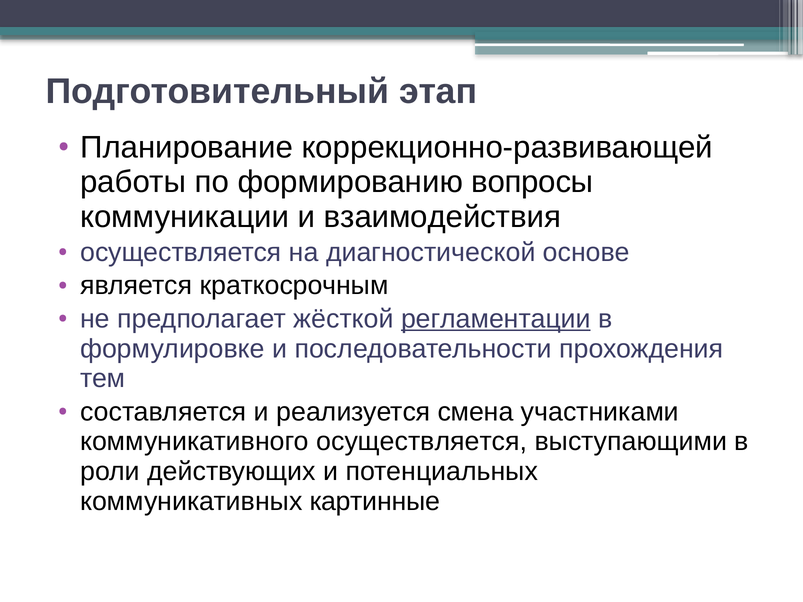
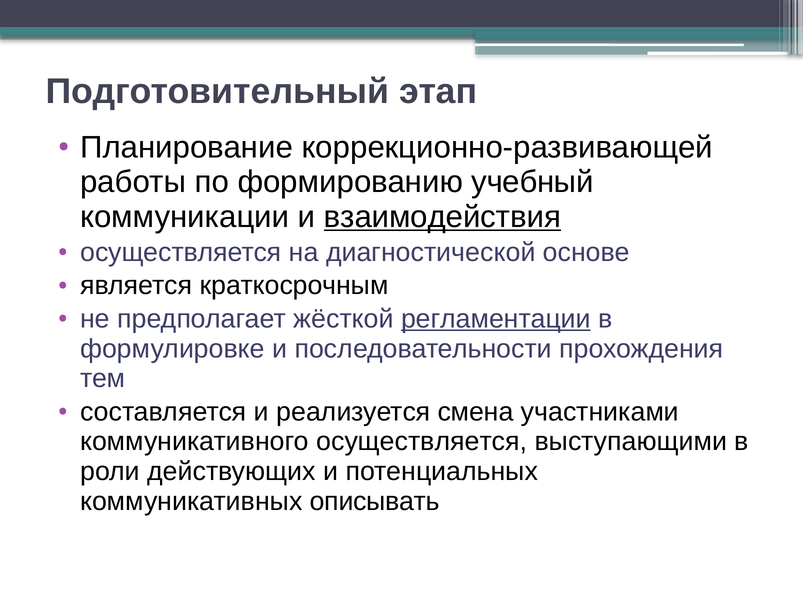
вопросы: вопросы -> учебный
взаимодействия underline: none -> present
картинные: картинные -> описывать
